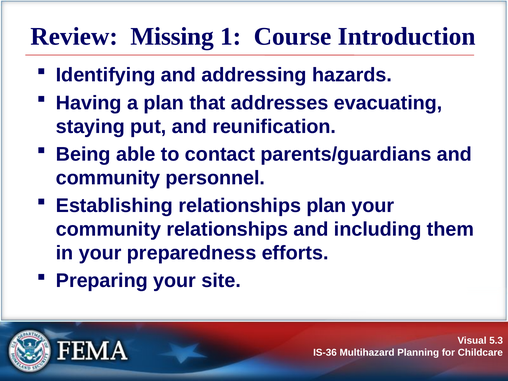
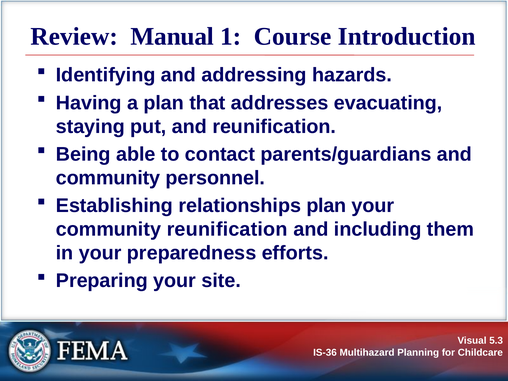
Missing: Missing -> Manual
community relationships: relationships -> reunification
